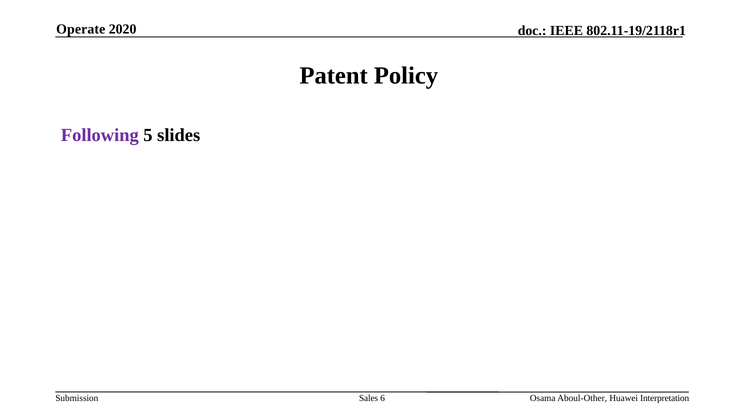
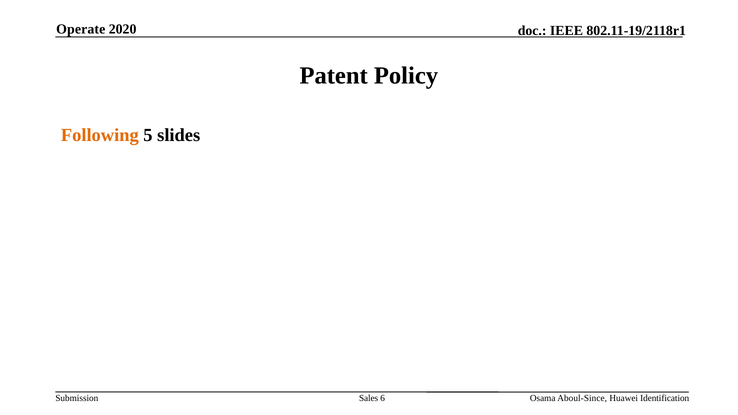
Following colour: purple -> orange
Aboul-Other: Aboul-Other -> Aboul-Since
Interpretation: Interpretation -> Identification
